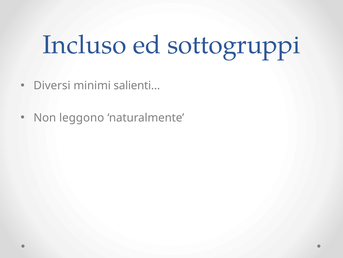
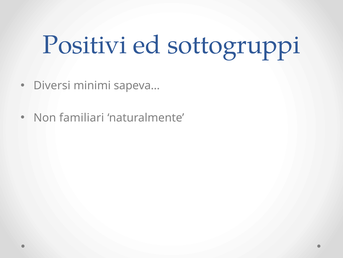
Incluso: Incluso -> Positivi
salienti…: salienti… -> sapeva…
leggono: leggono -> familiari
